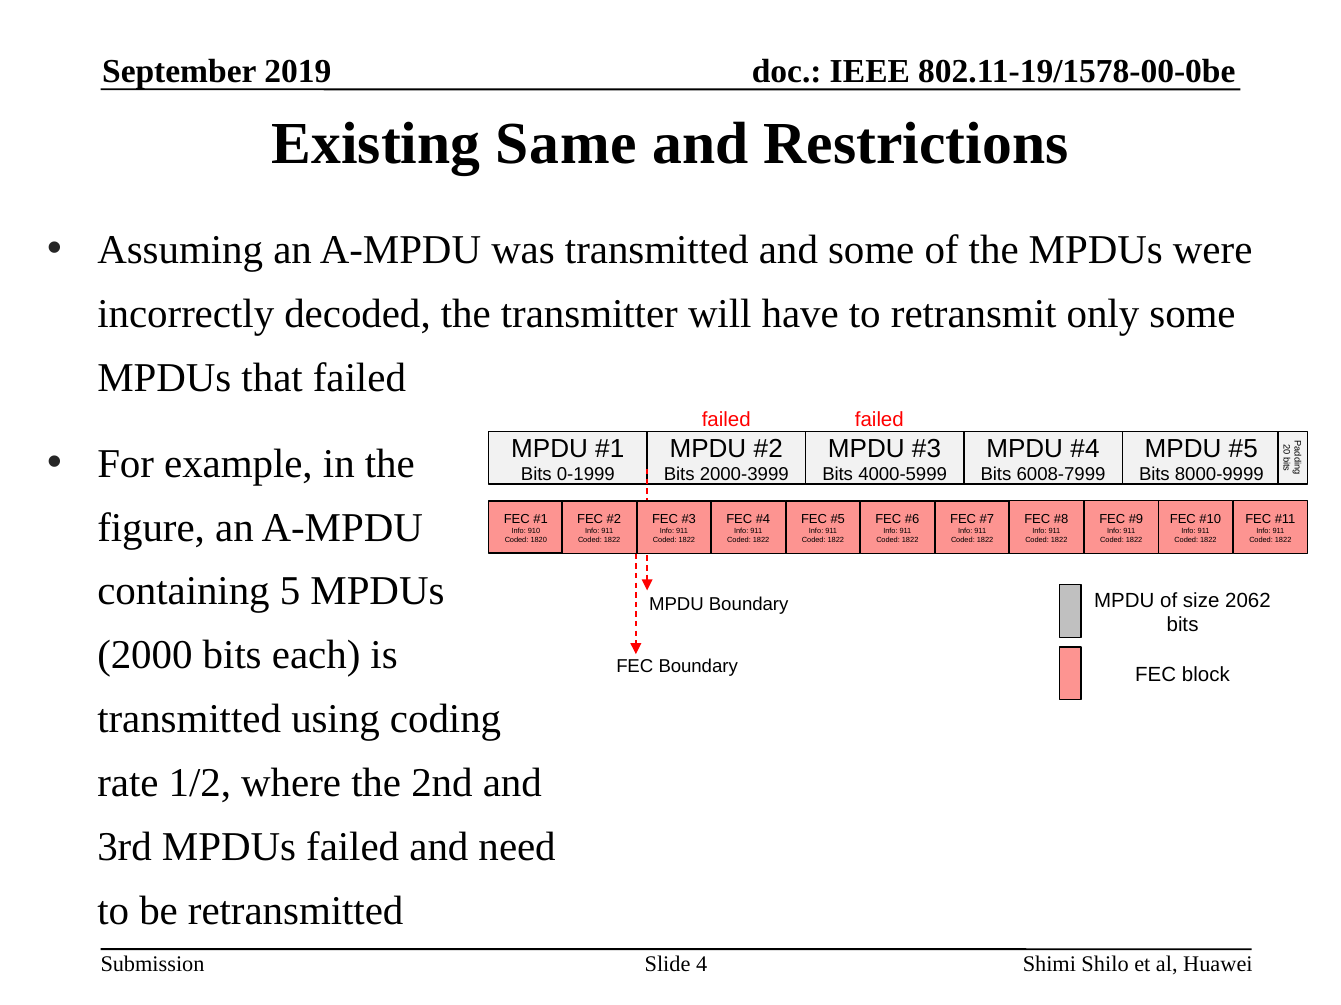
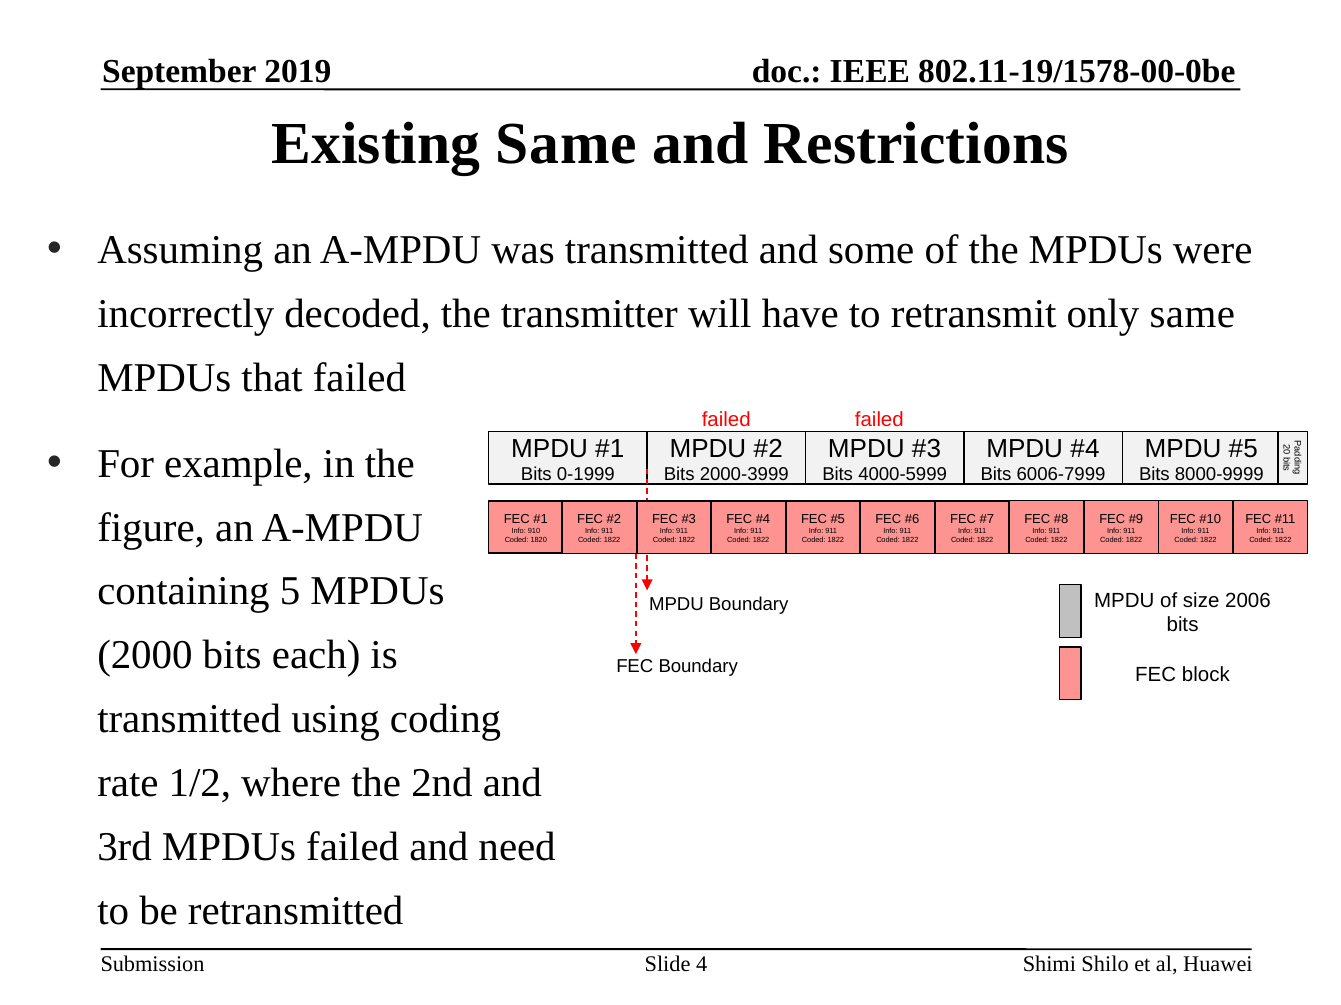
only some: some -> same
6008-7999: 6008-7999 -> 6006-7999
2062: 2062 -> 2006
